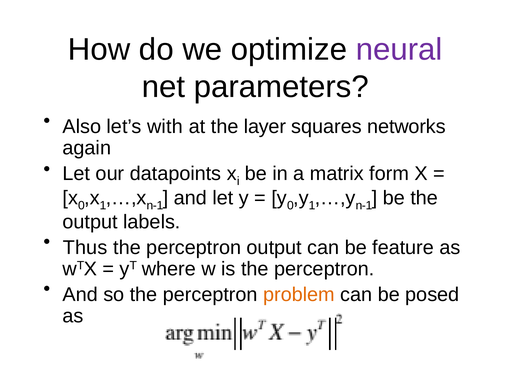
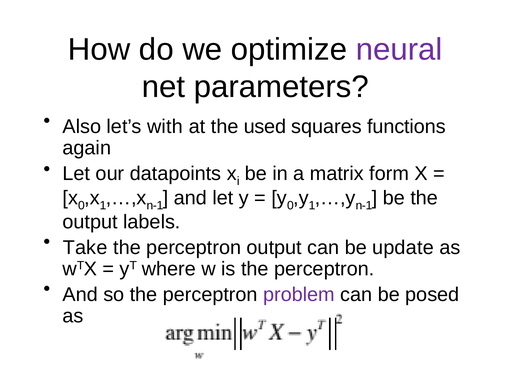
layer: layer -> used
networks: networks -> functions
Thus: Thus -> Take
feature: feature -> update
problem colour: orange -> purple
